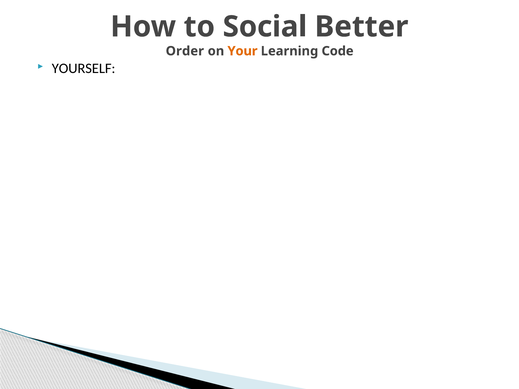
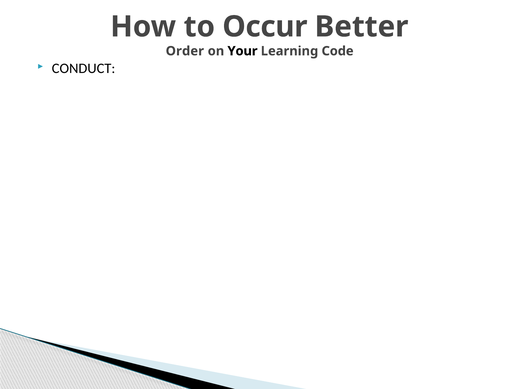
Social: Social -> Occur
Your colour: orange -> black
YOURSELF: YOURSELF -> CONDUCT
